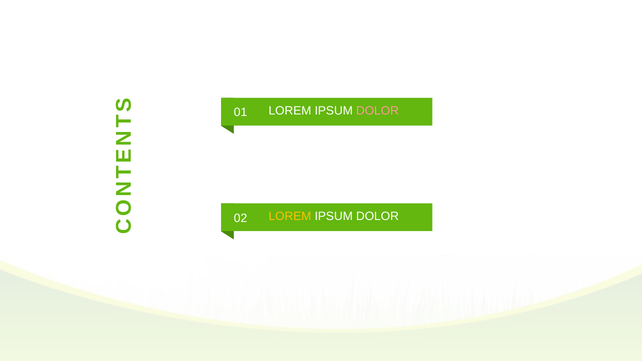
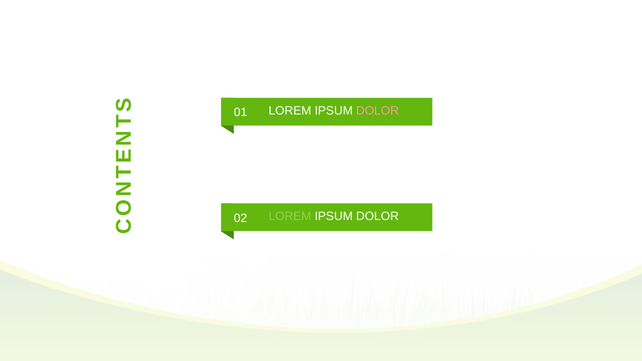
LOREM at (290, 216) colour: yellow -> light green
